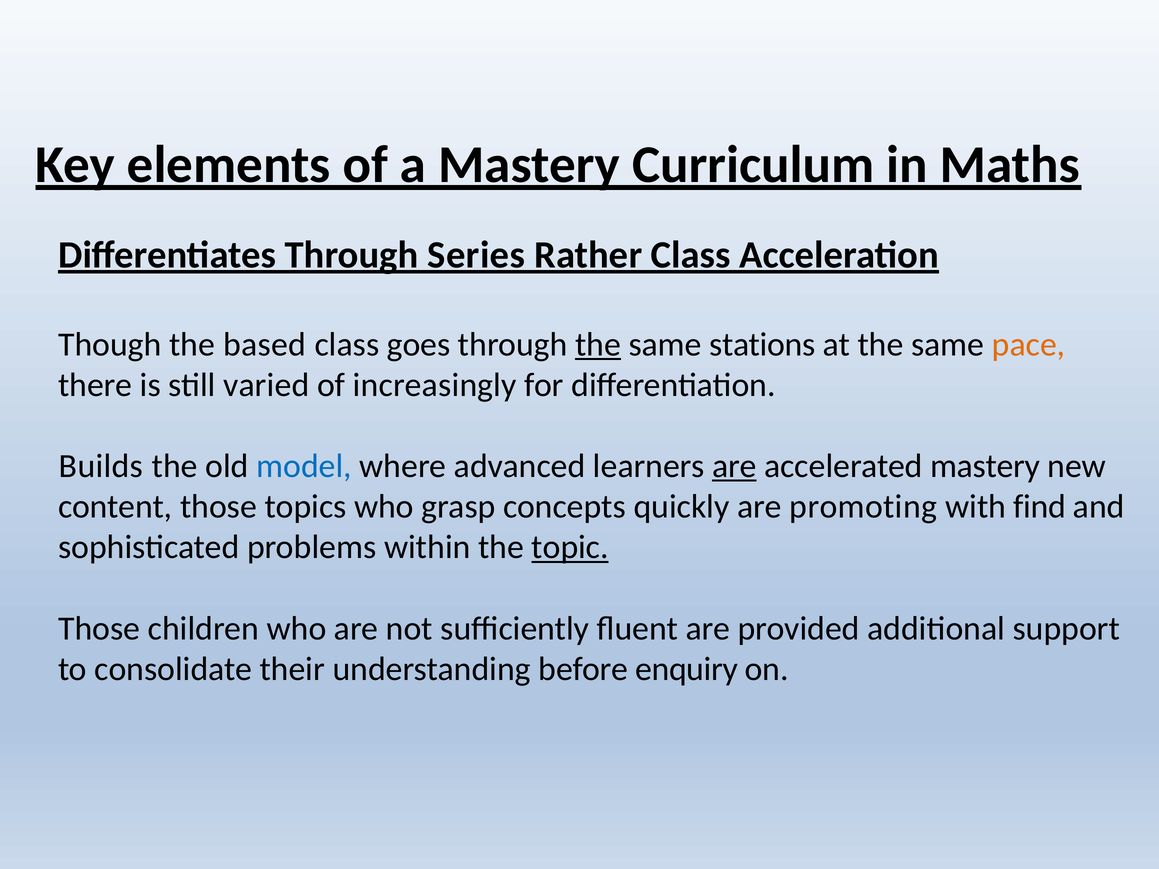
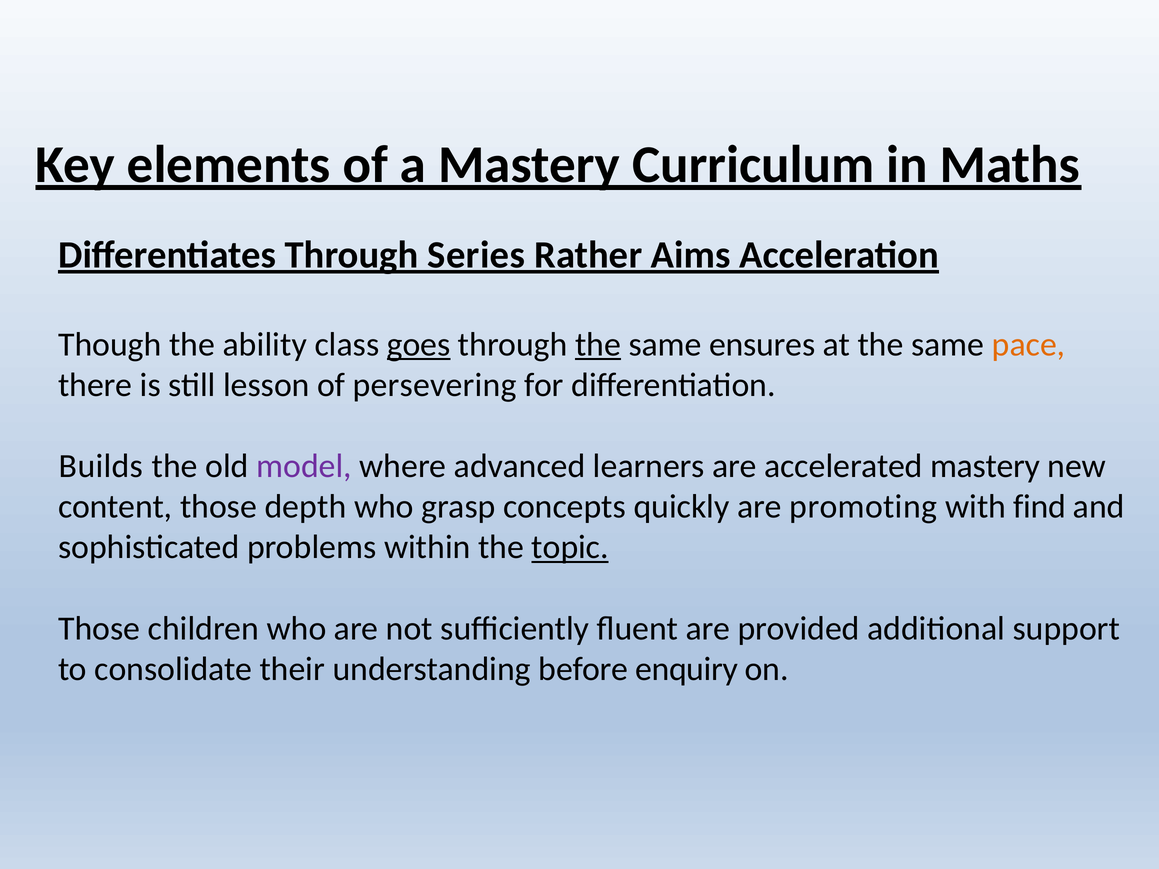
Rather Class: Class -> Aims
based: based -> ability
goes underline: none -> present
stations: stations -> ensures
varied: varied -> lesson
increasingly: increasingly -> persevering
model colour: blue -> purple
are at (734, 466) underline: present -> none
topics: topics -> depth
